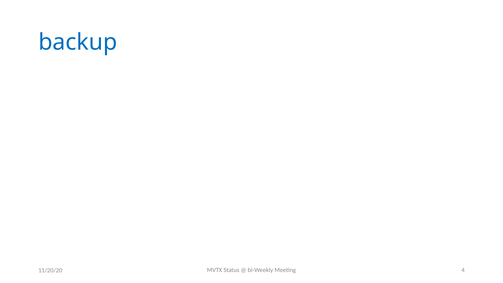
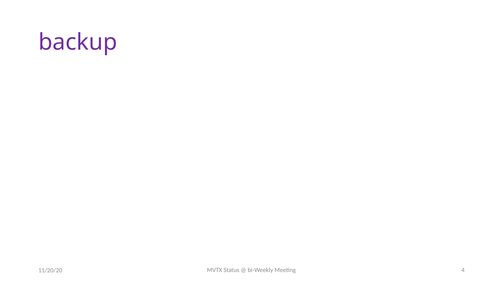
backup colour: blue -> purple
